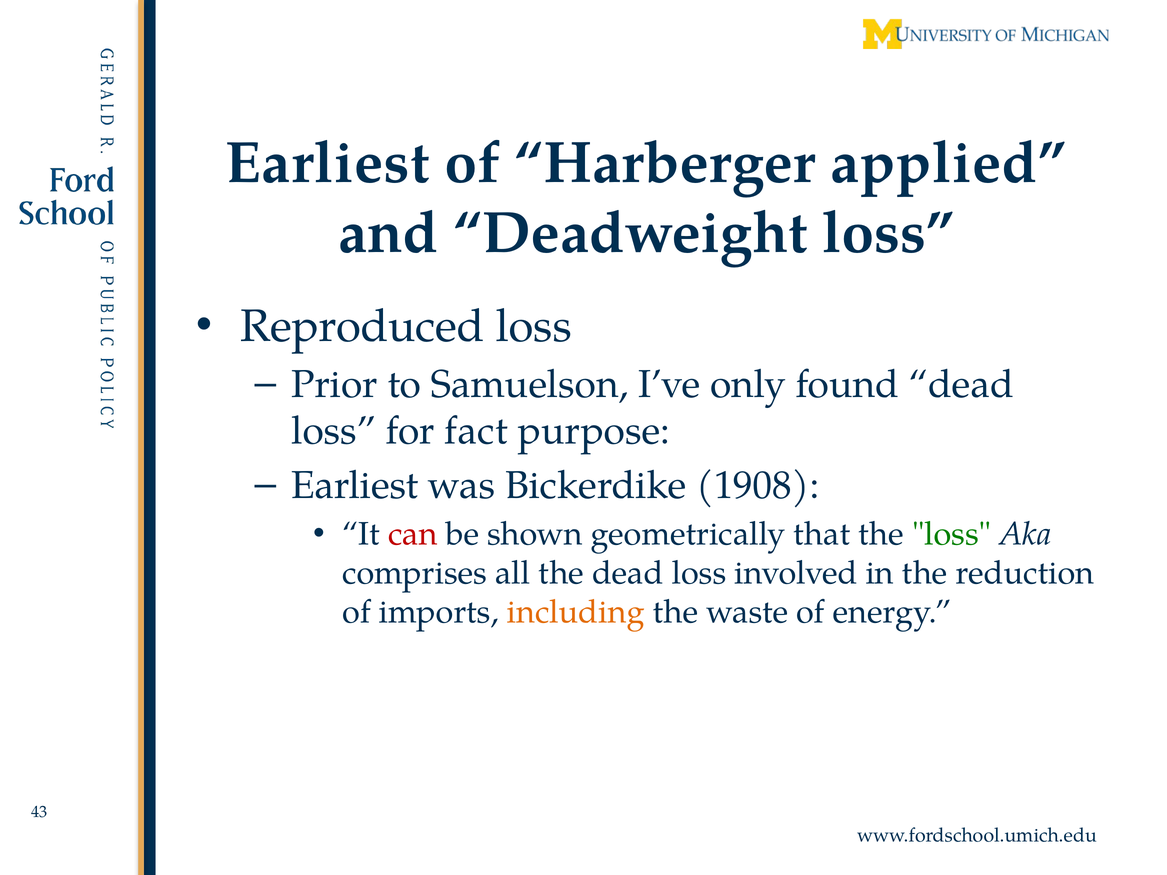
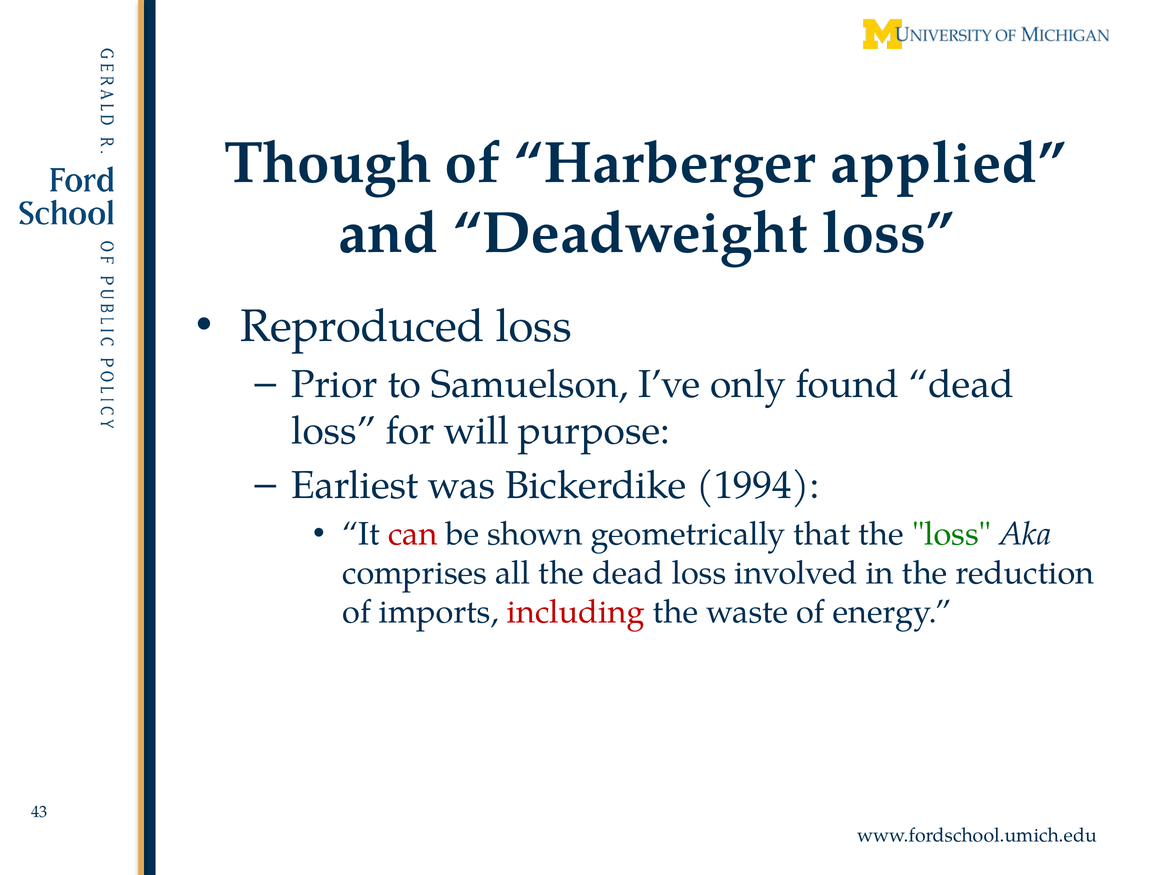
Earliest at (327, 163): Earliest -> Though
fact: fact -> will
1908: 1908 -> 1994
including colour: orange -> red
